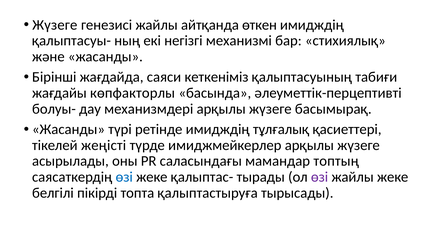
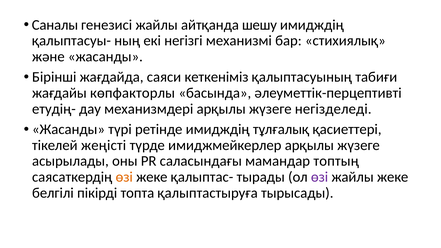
Жүзеге at (55, 25): Жүзеге -> Саналы
өткен: өткен -> шешу
болуы-: болуы- -> етудің-
басымырақ: басымырақ -> негізделеді
өзі at (124, 177) colour: blue -> orange
